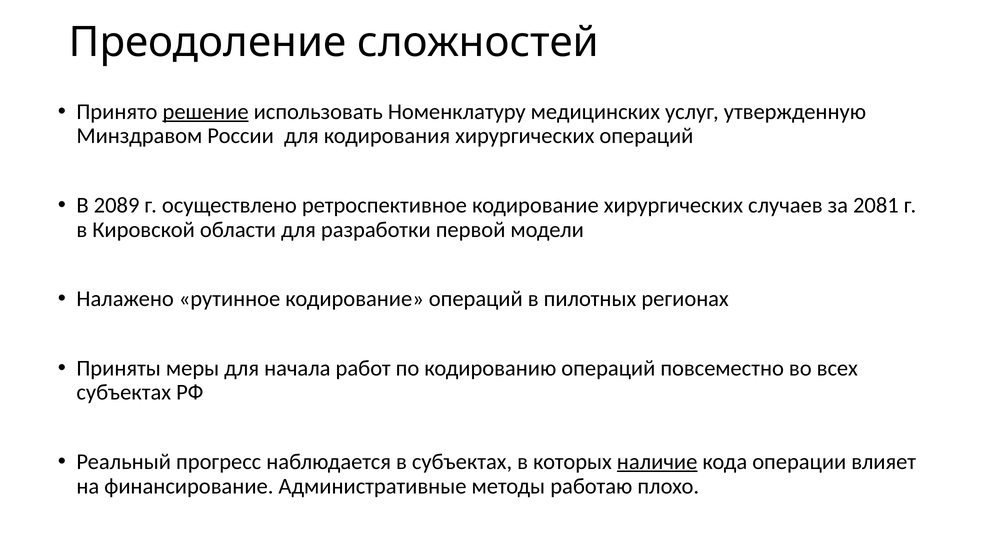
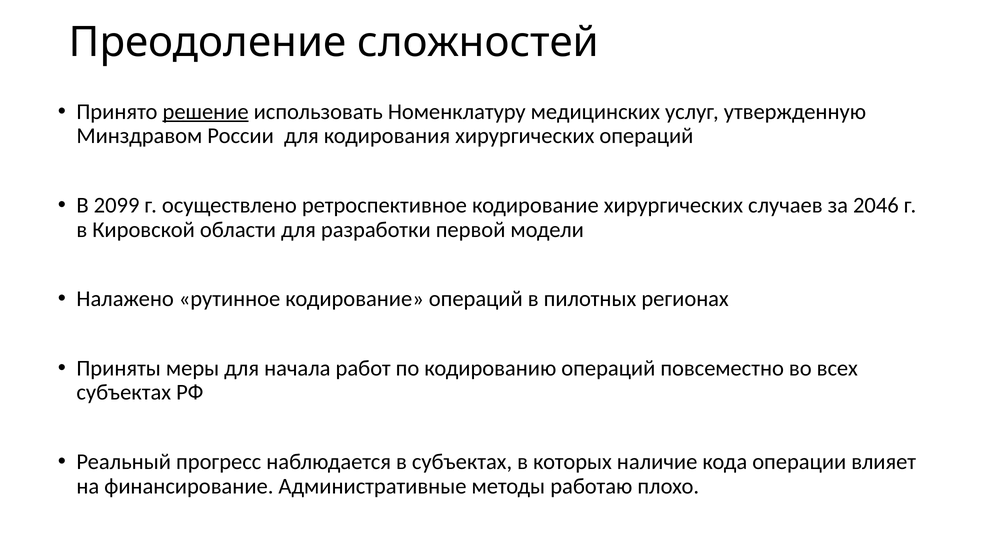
2089: 2089 -> 2099
2081: 2081 -> 2046
наличие underline: present -> none
